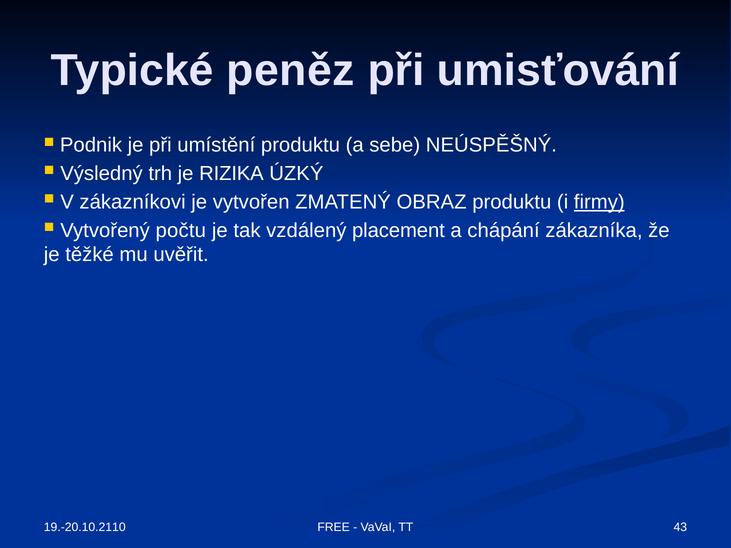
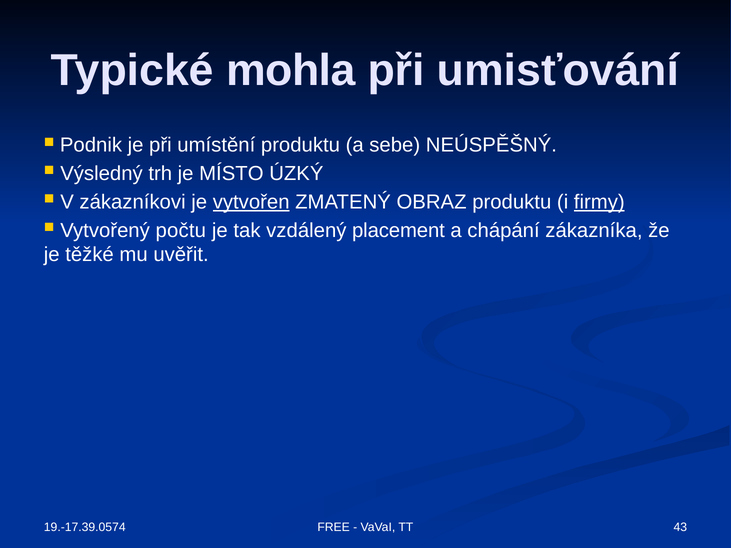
peněz: peněz -> mohla
RIZIKA: RIZIKA -> MÍSTO
vytvořen underline: none -> present
19.-20.10.2110: 19.-20.10.2110 -> 19.-17.39.0574
